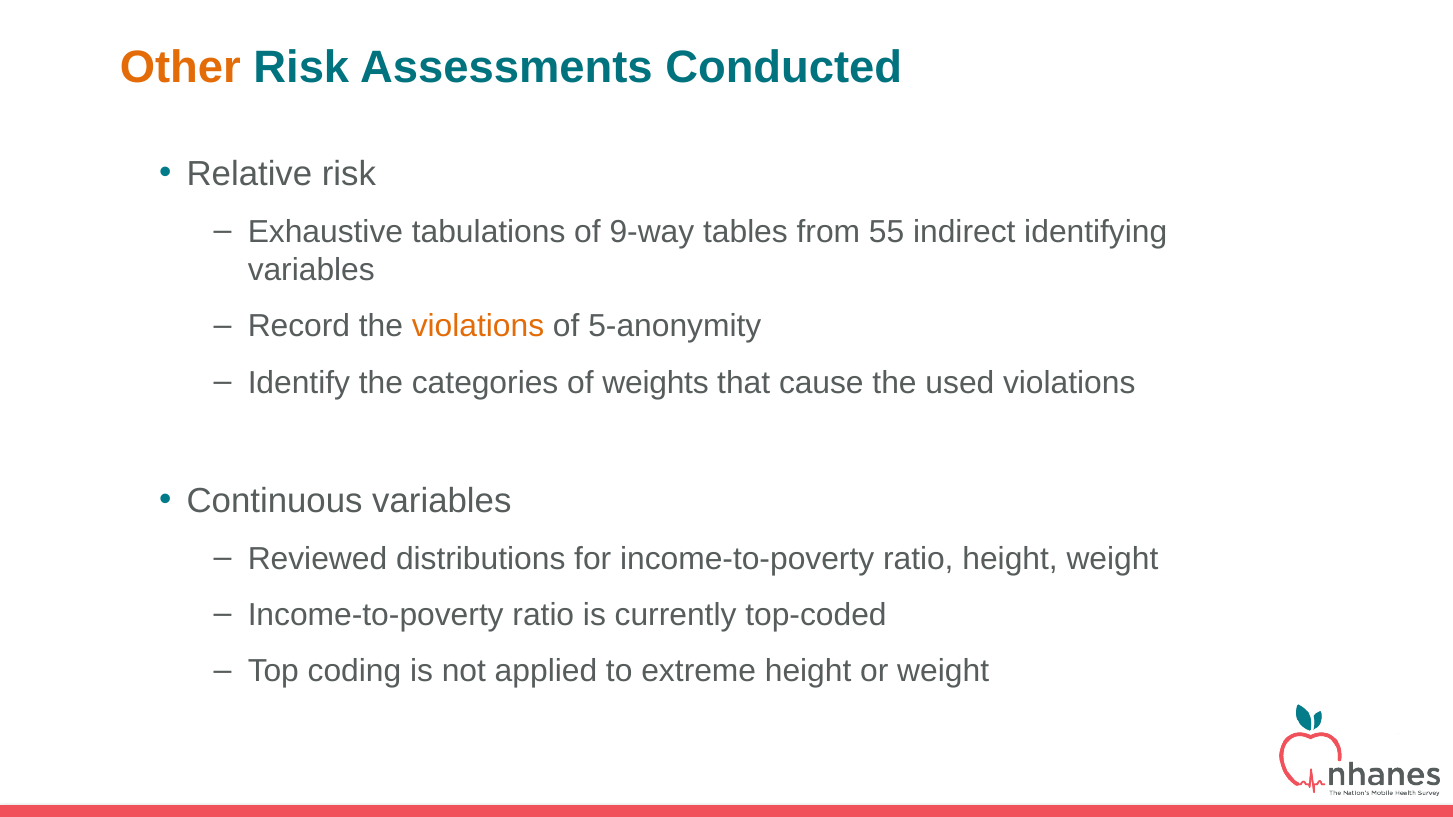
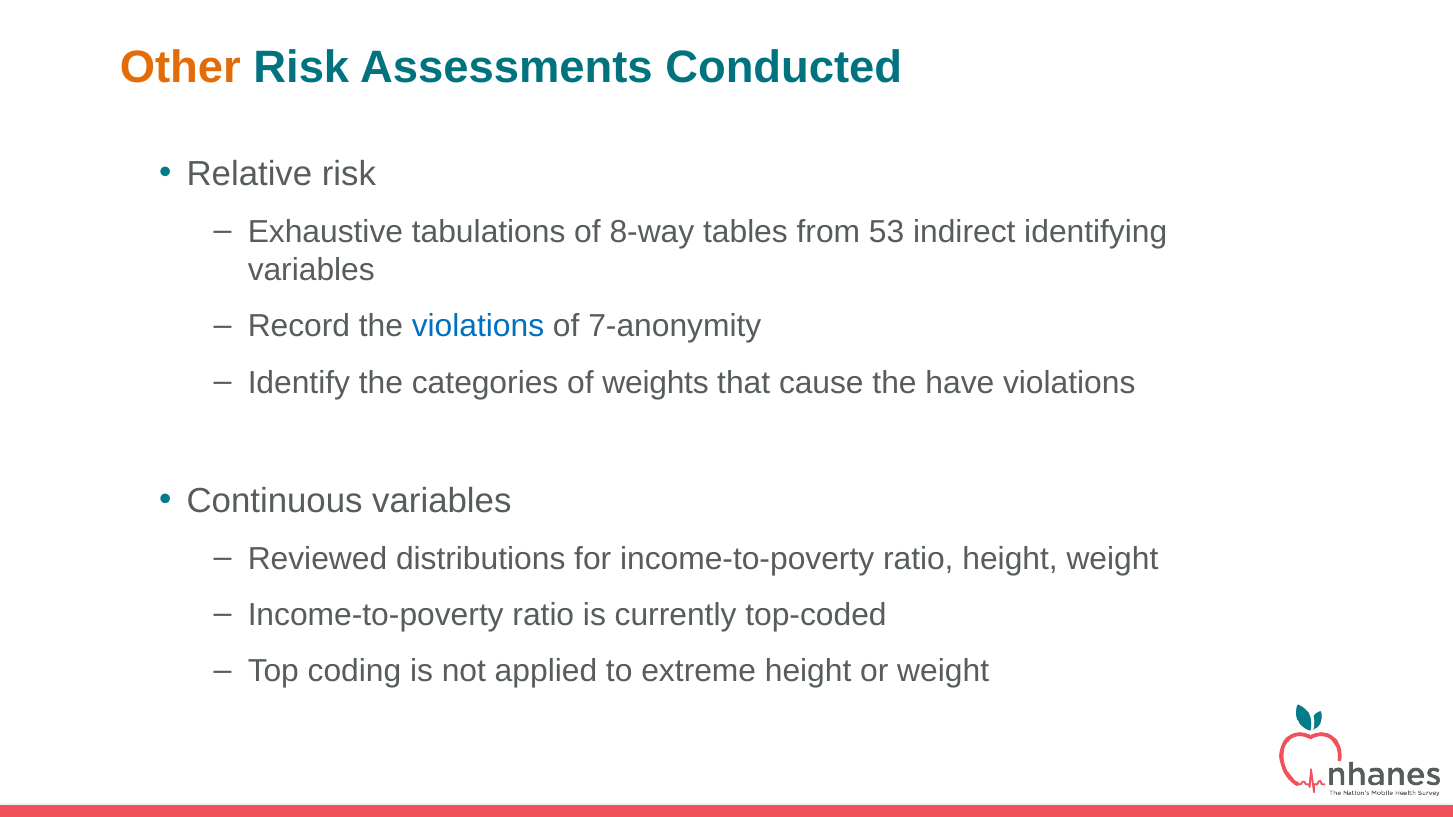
9-way: 9-way -> 8-way
55: 55 -> 53
violations at (478, 326) colour: orange -> blue
5-anonymity: 5-anonymity -> 7-anonymity
used: used -> have
